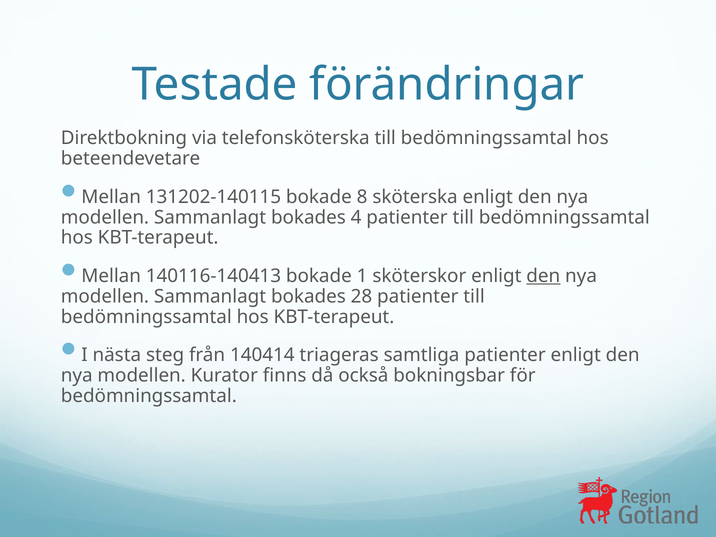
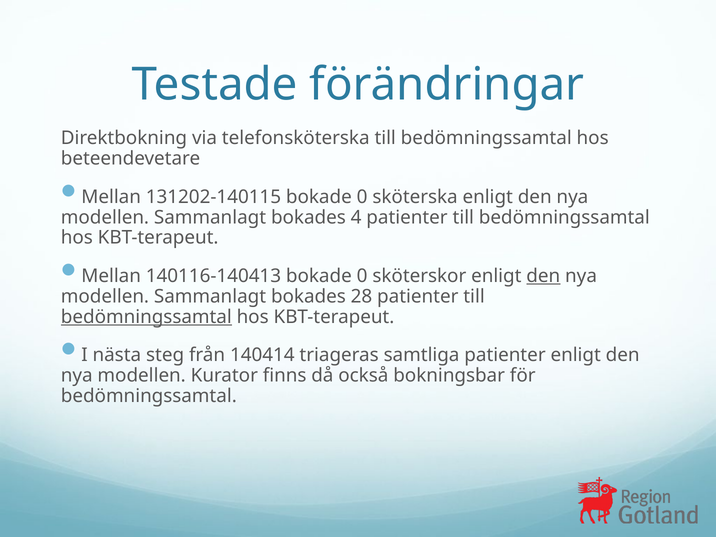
131202-140115 bokade 8: 8 -> 0
140116-140413 bokade 1: 1 -> 0
bedömningssamtal at (146, 317) underline: none -> present
